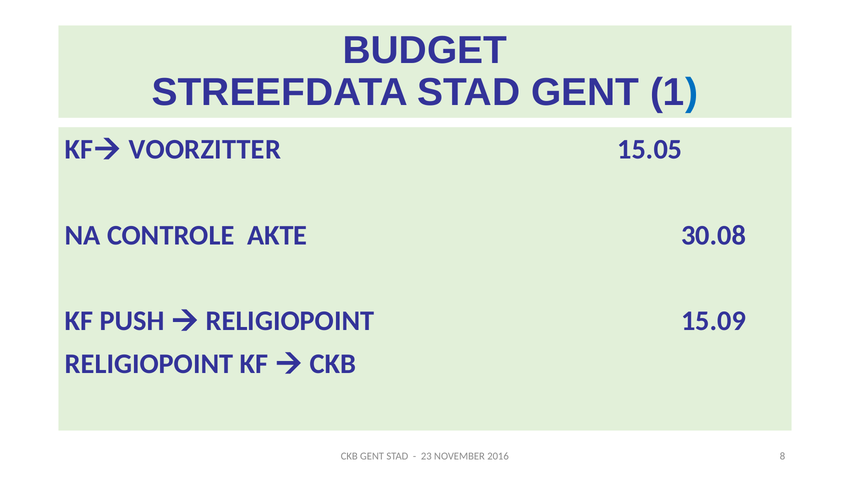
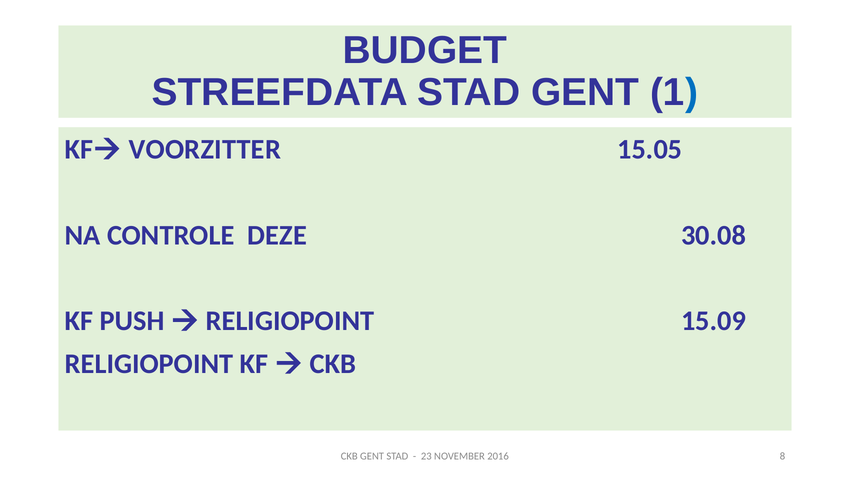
AKTE: AKTE -> DEZE
